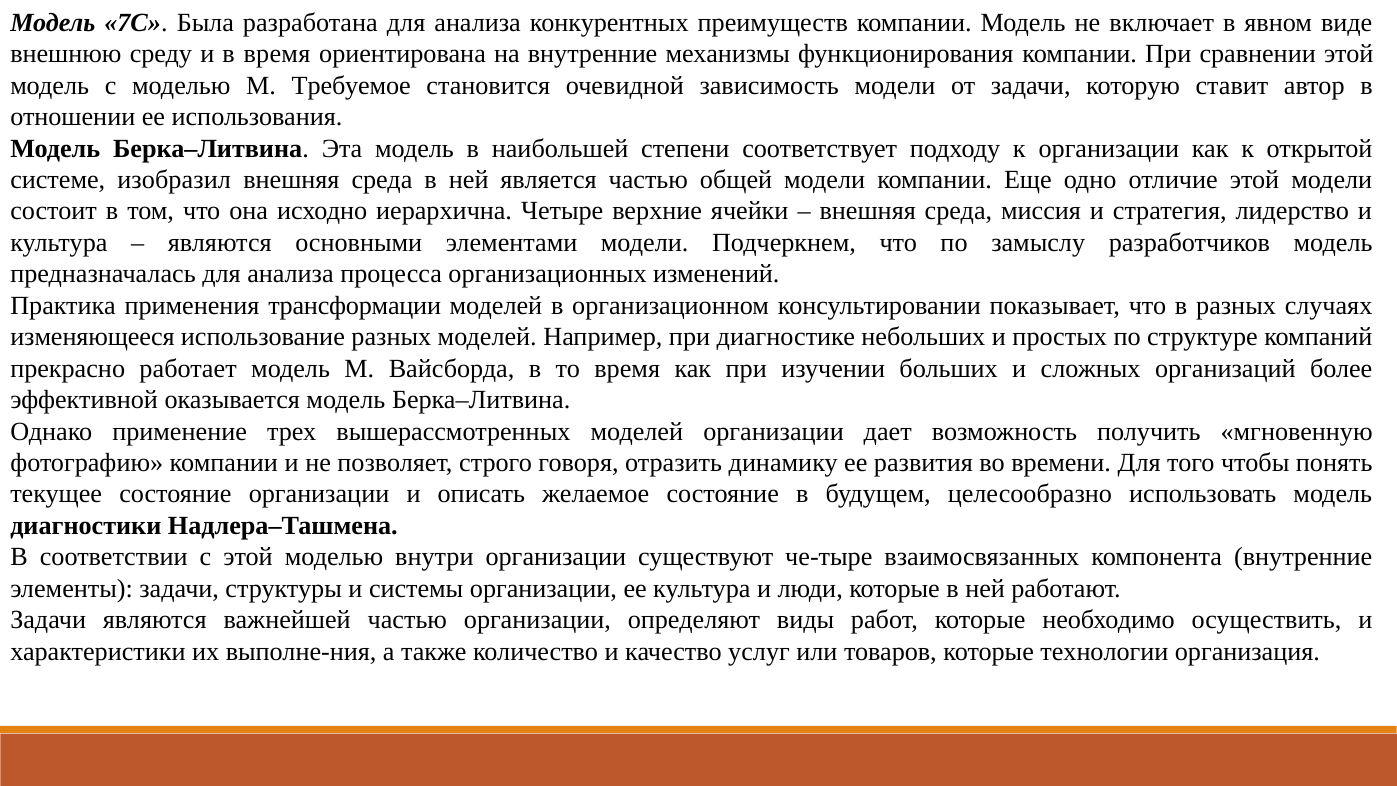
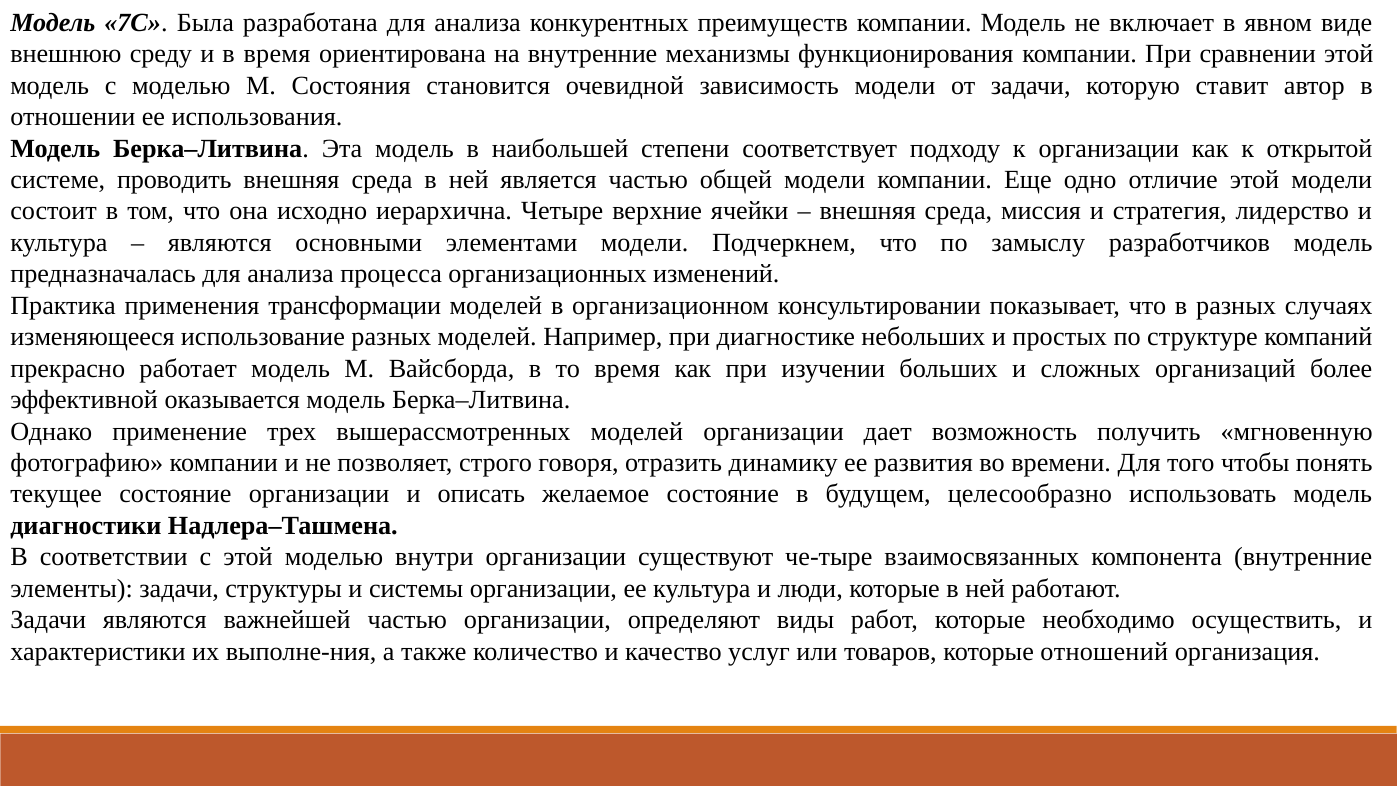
Требуемое: Требуемое -> Состояния
изобразил: изобразил -> проводить
технологии: технологии -> отношений
